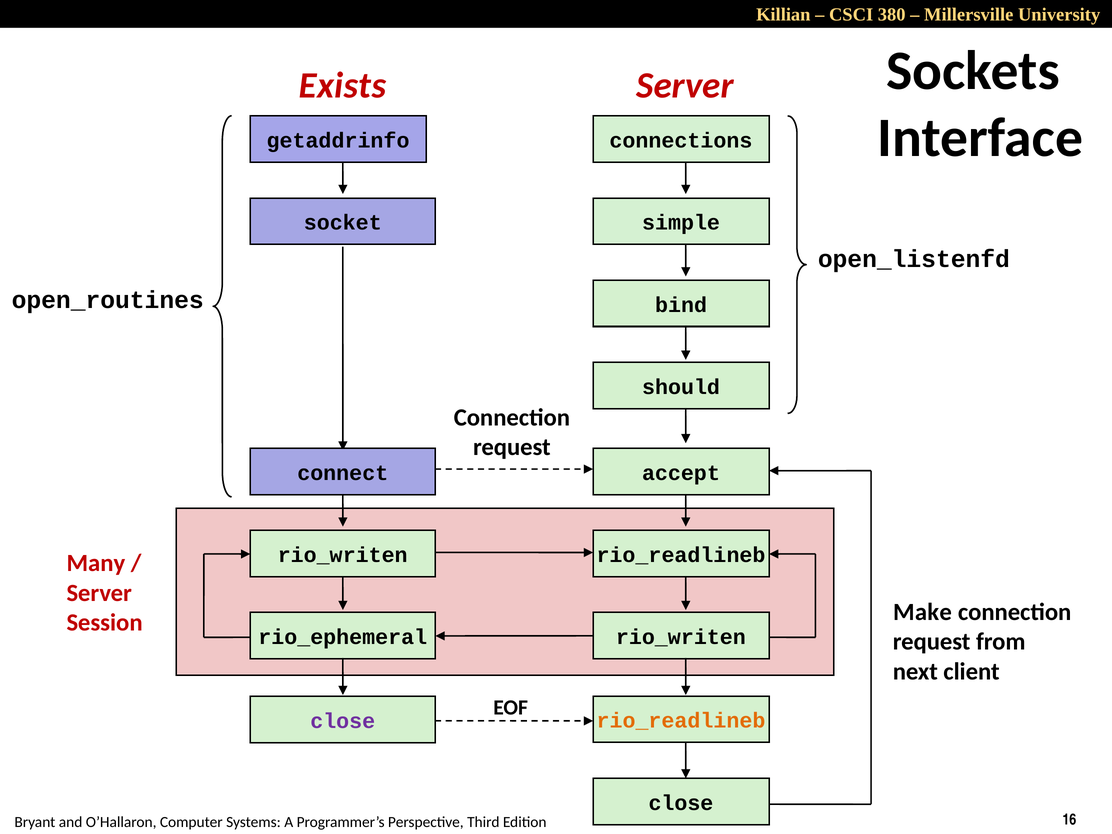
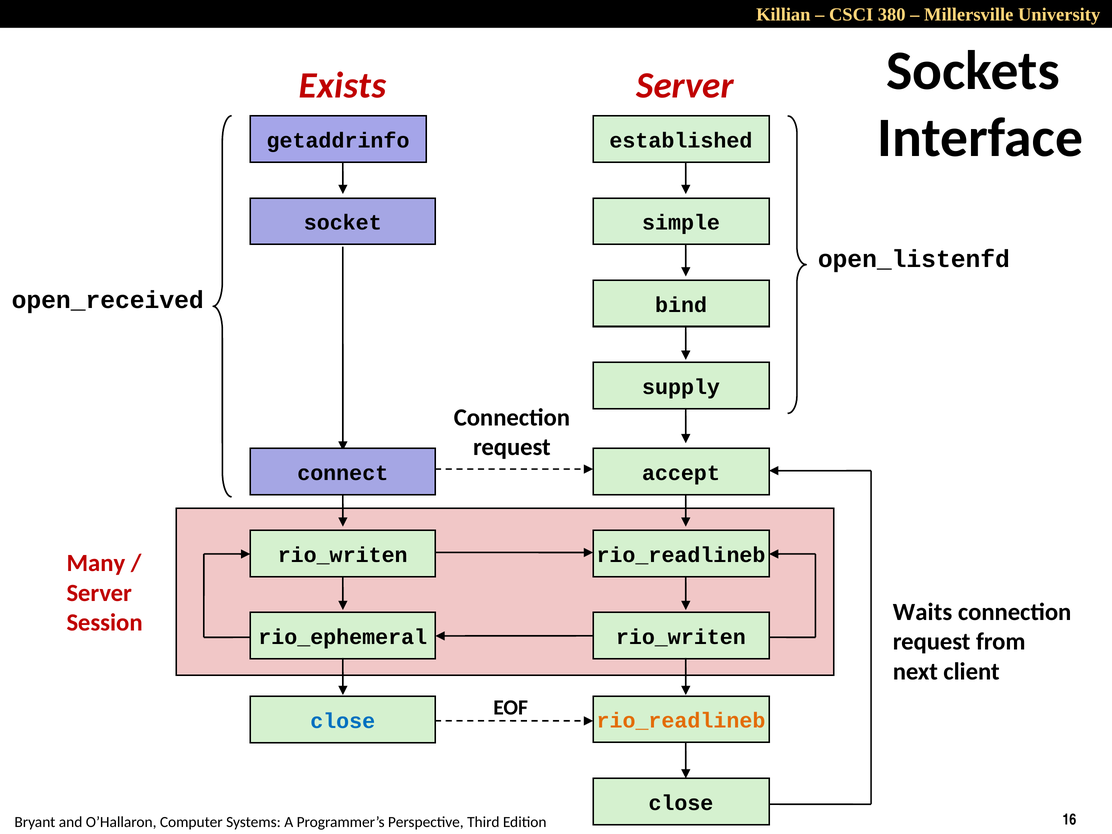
connections: connections -> established
open_routines: open_routines -> open_received
should: should -> supply
Make: Make -> Waits
close at (343, 721) colour: purple -> blue
